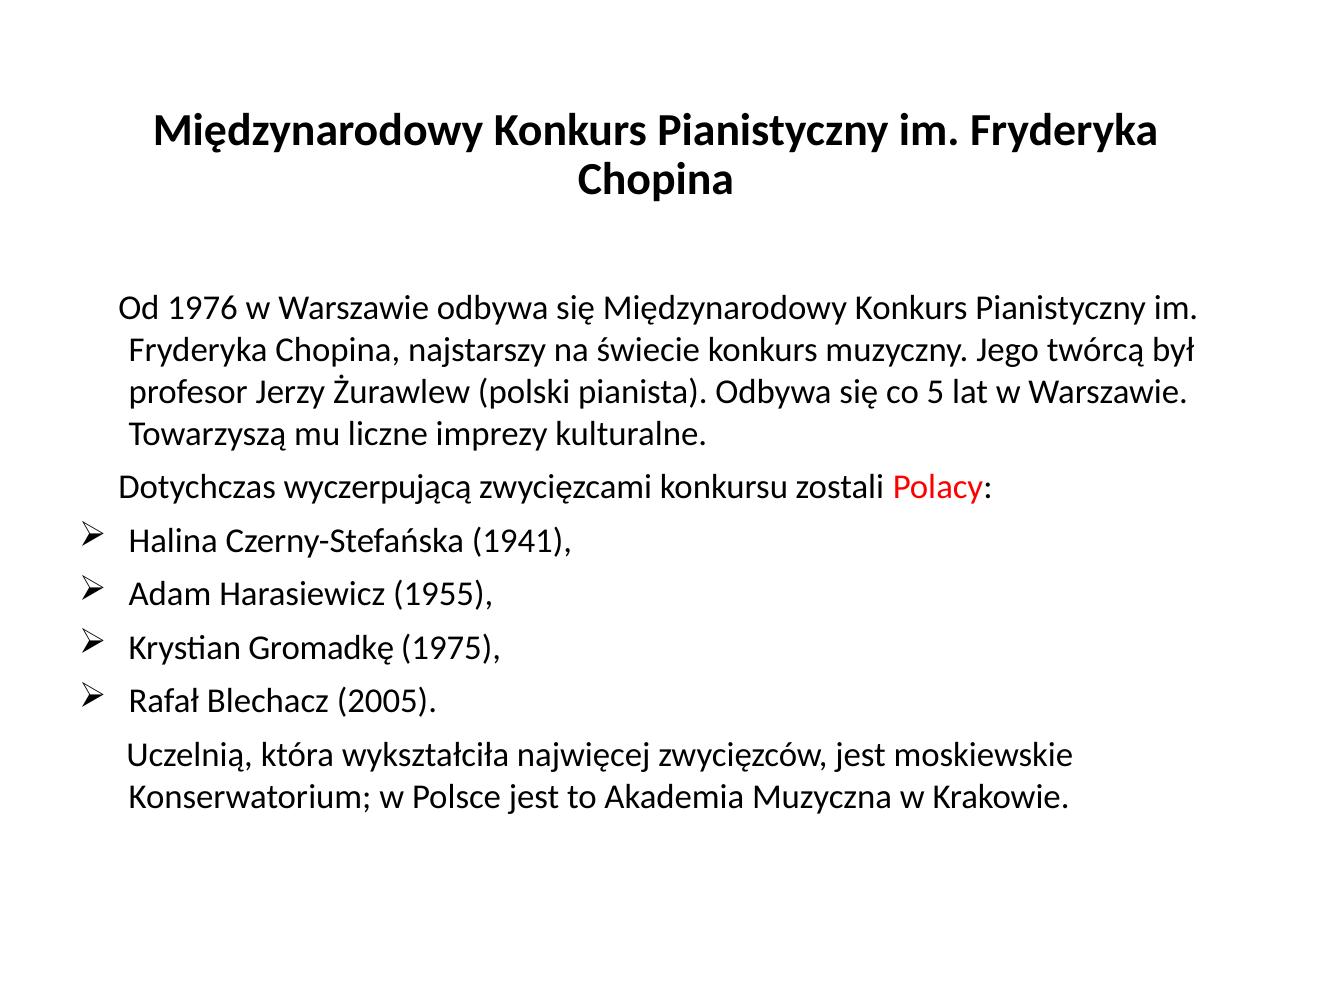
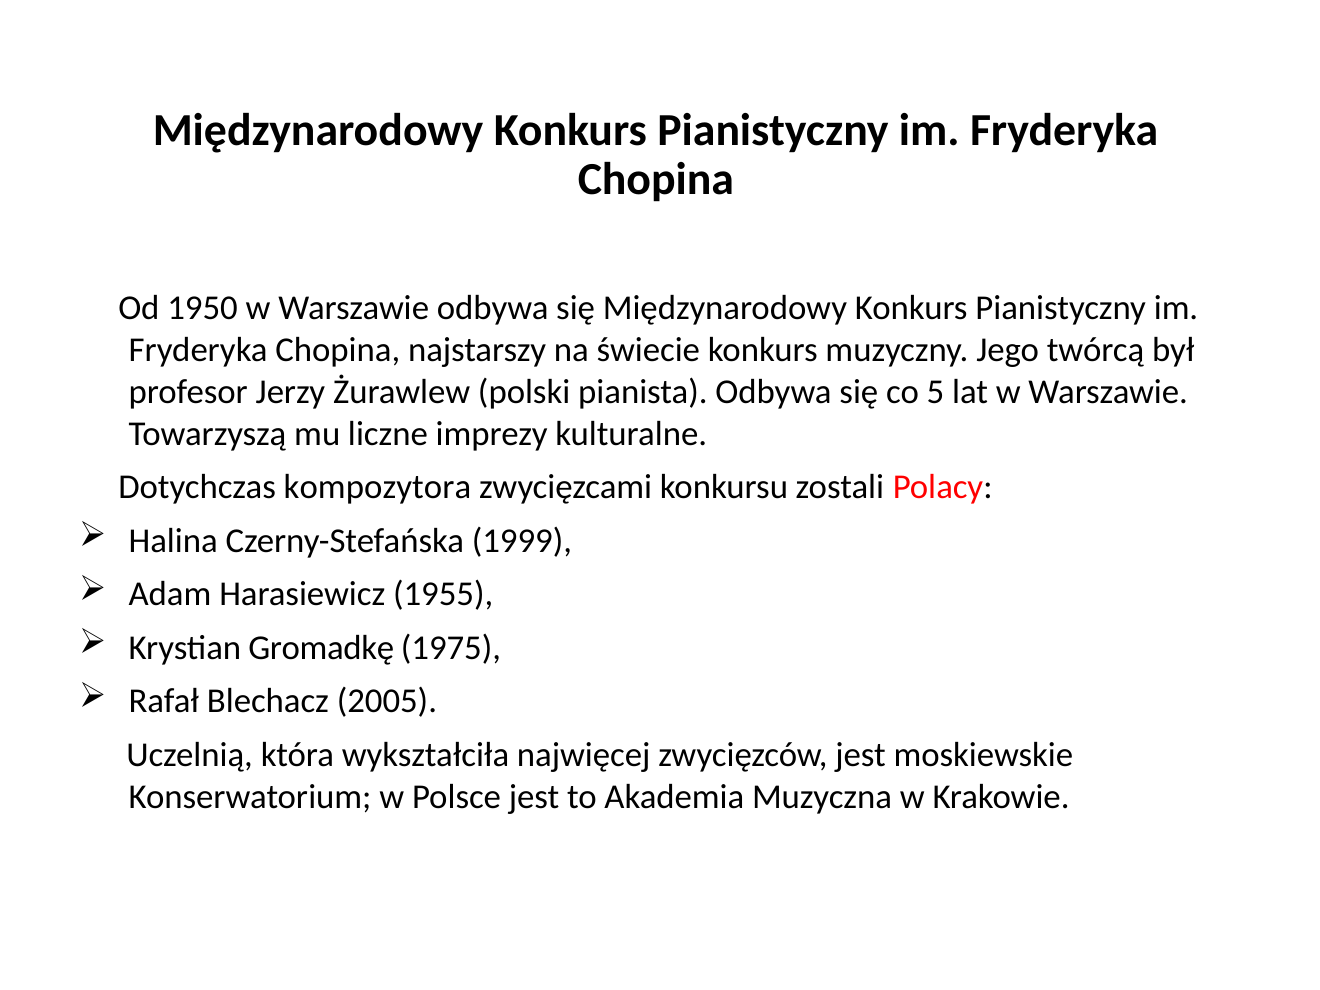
1976: 1976 -> 1950
wyczerpującą: wyczerpującą -> kompozytora
1941: 1941 -> 1999
